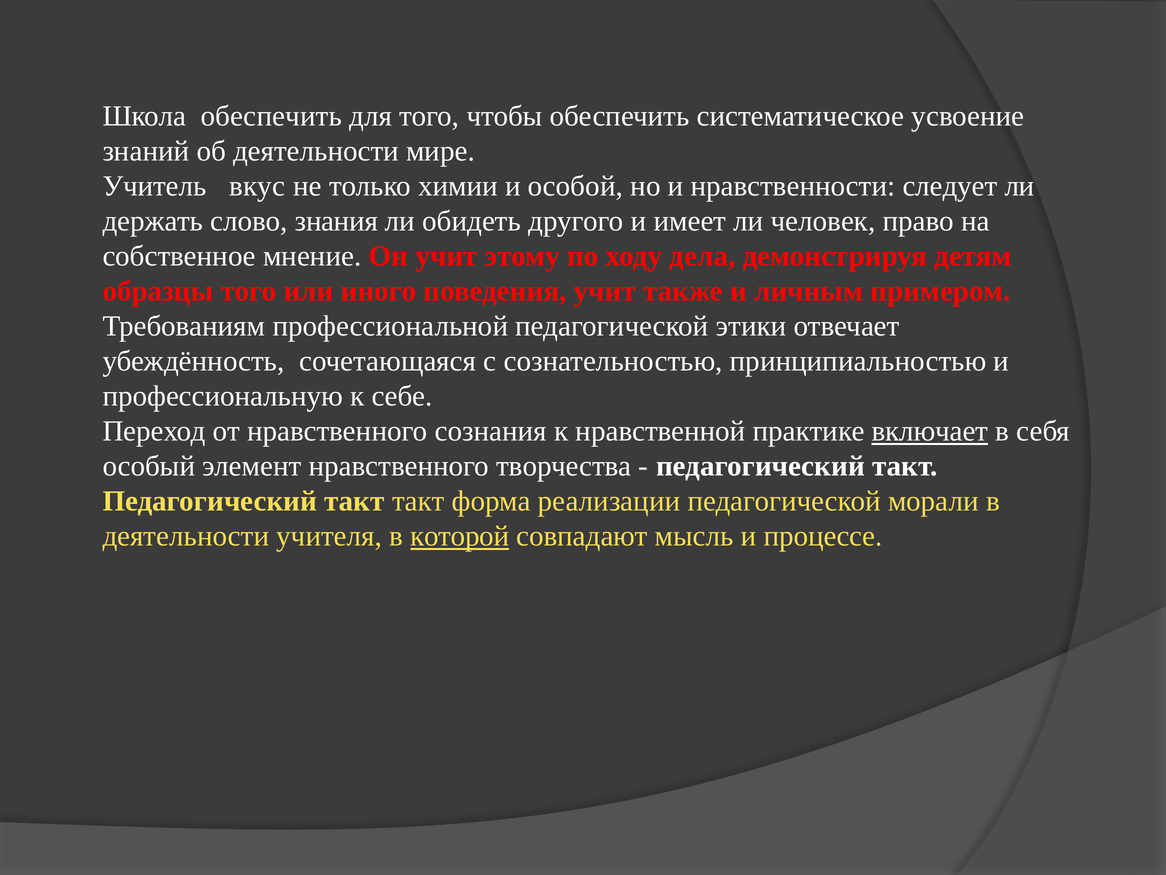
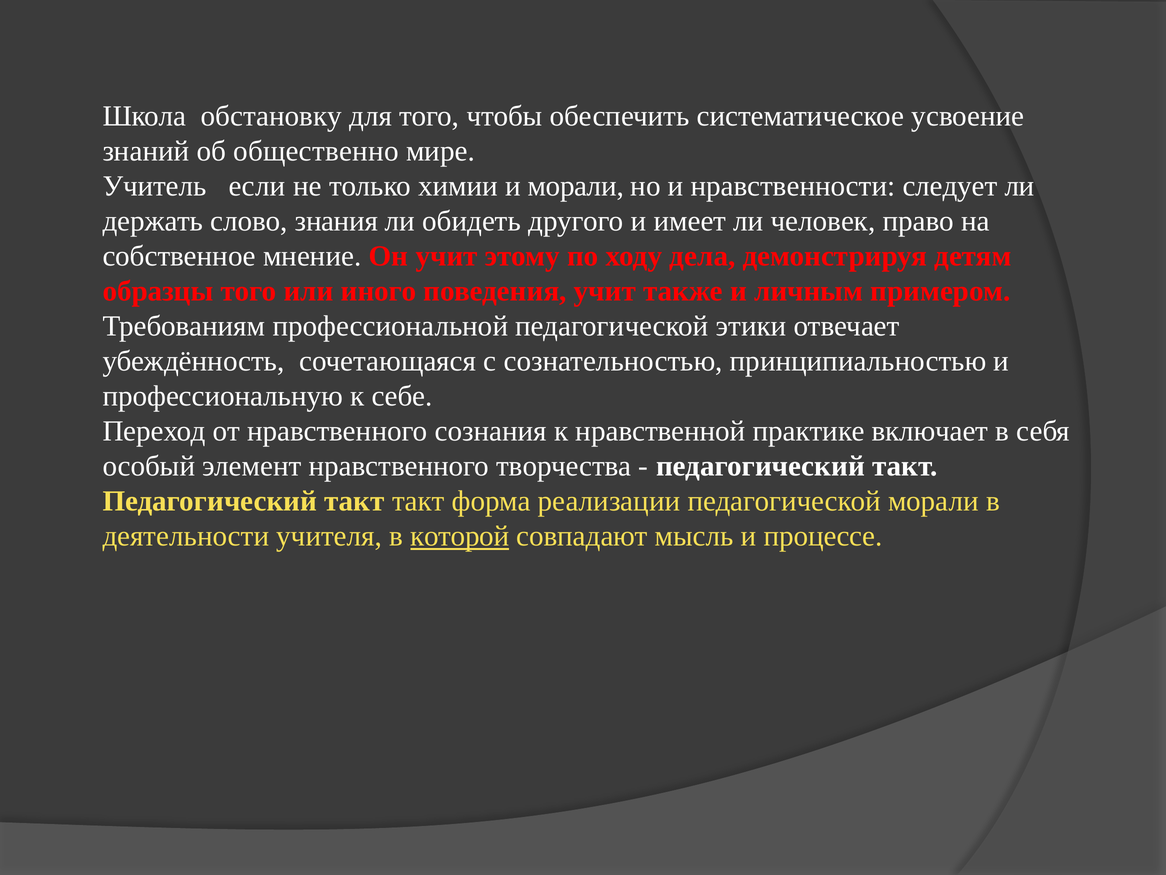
Школа обеспечить: обеспечить -> обстановку
об деятельности: деятельности -> общественно
вкус: вкус -> если
и особой: особой -> морали
включает underline: present -> none
